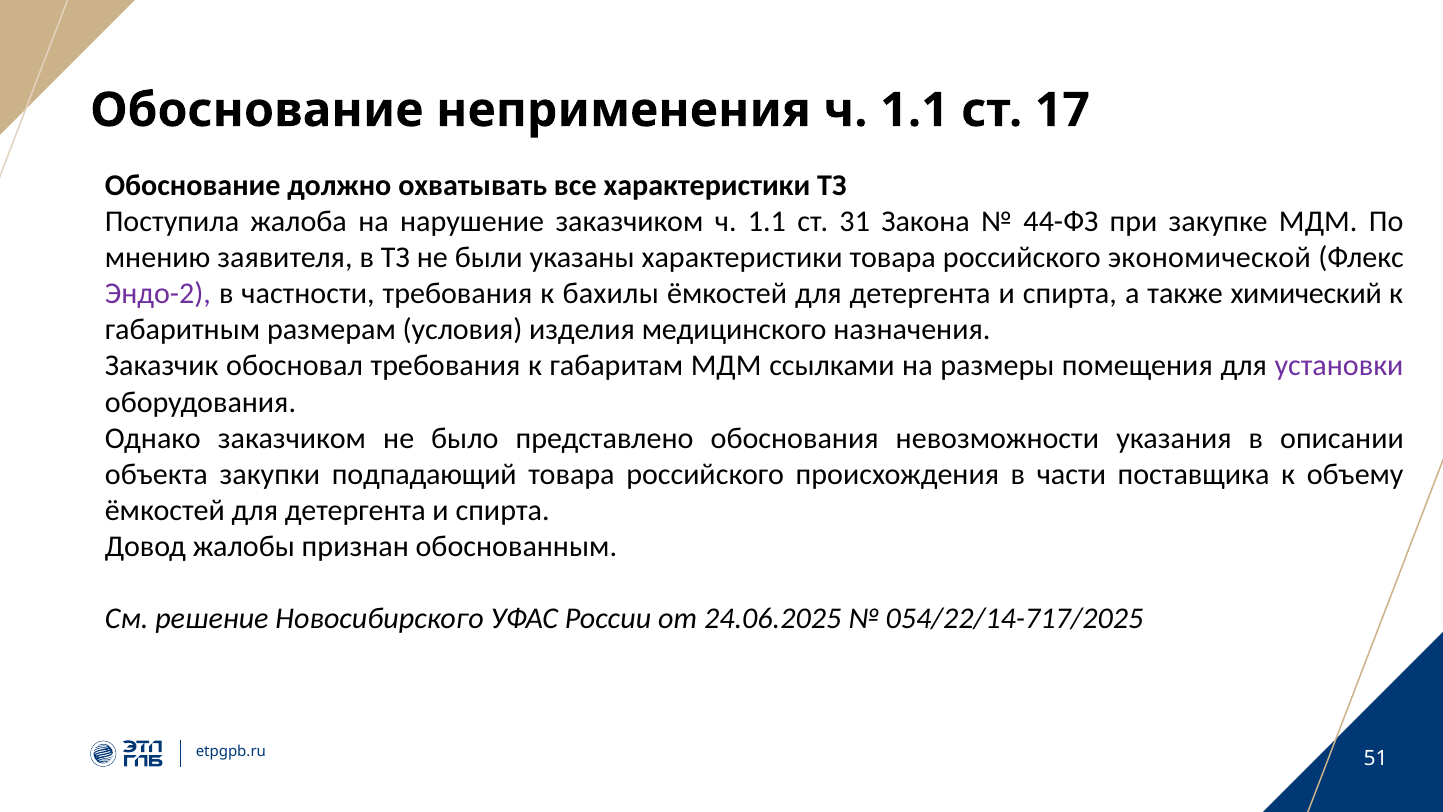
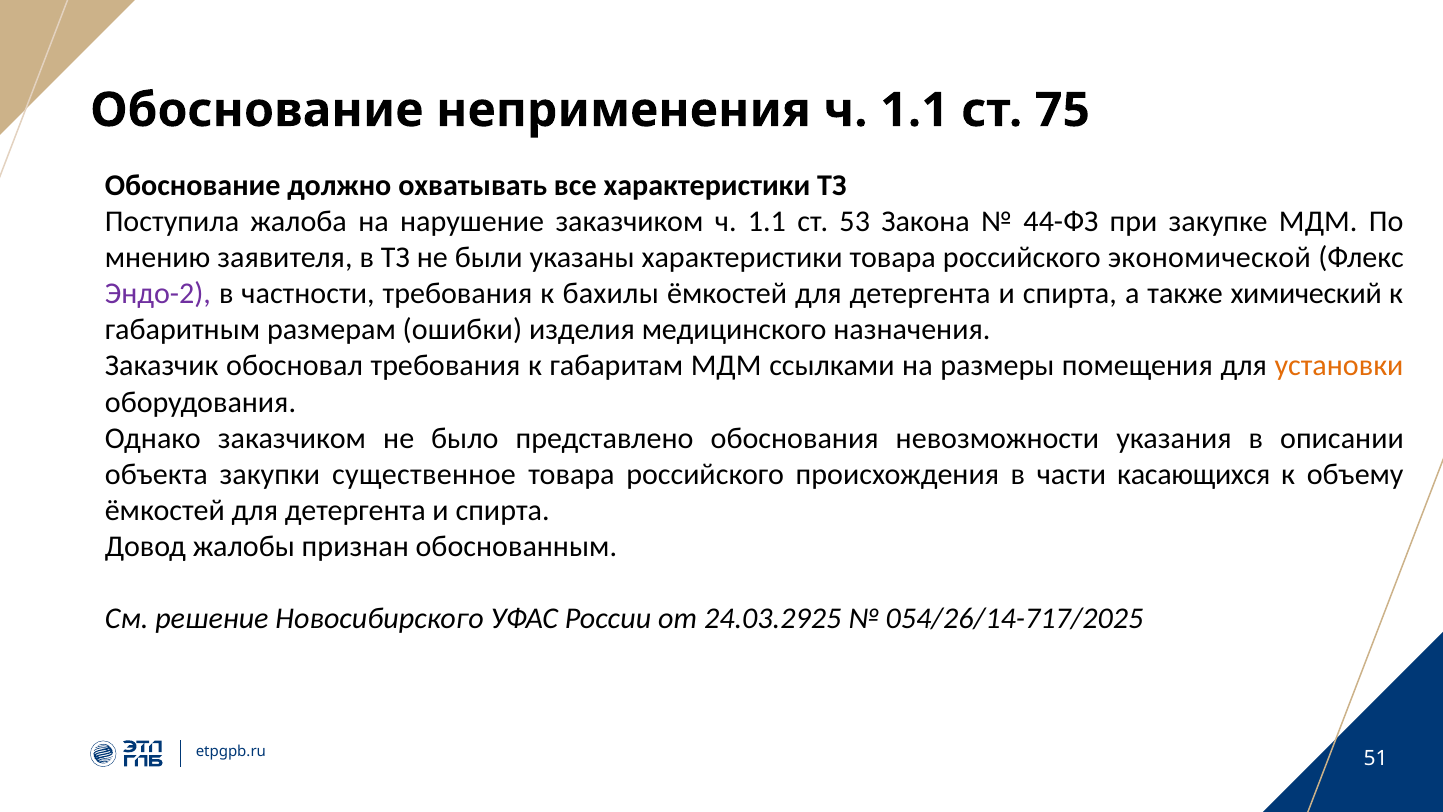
17: 17 -> 75
31: 31 -> 53
условия: условия -> ошибки
установки colour: purple -> orange
подпадающий: подпадающий -> существенное
поставщика: поставщика -> касающихся
24.06.2025: 24.06.2025 -> 24.03.2925
054/22/14-717/2025: 054/22/14-717/2025 -> 054/26/14-717/2025
